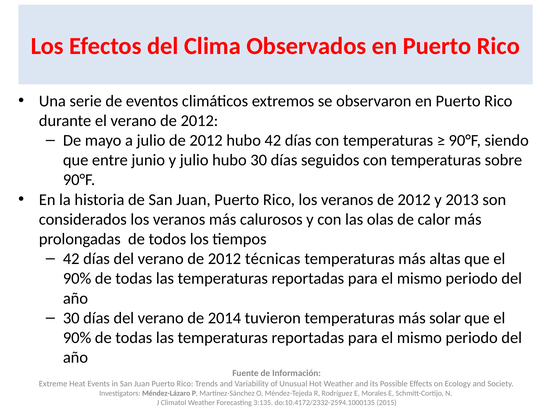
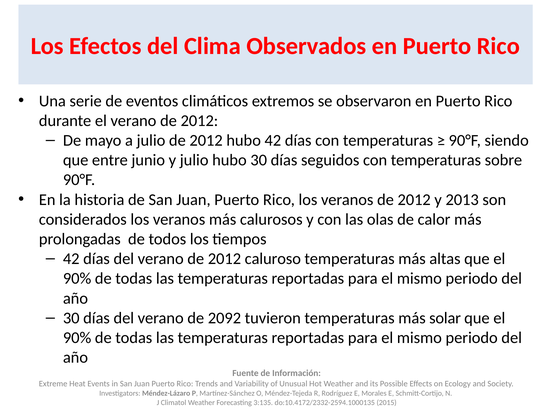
técnicas: técnicas -> caluroso
2014: 2014 -> 2092
